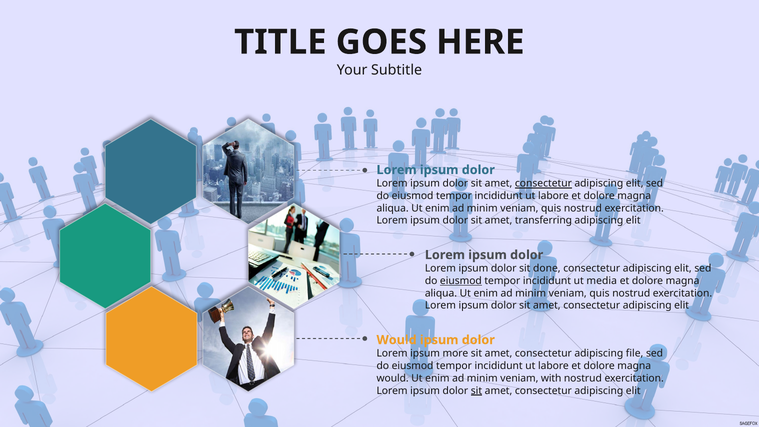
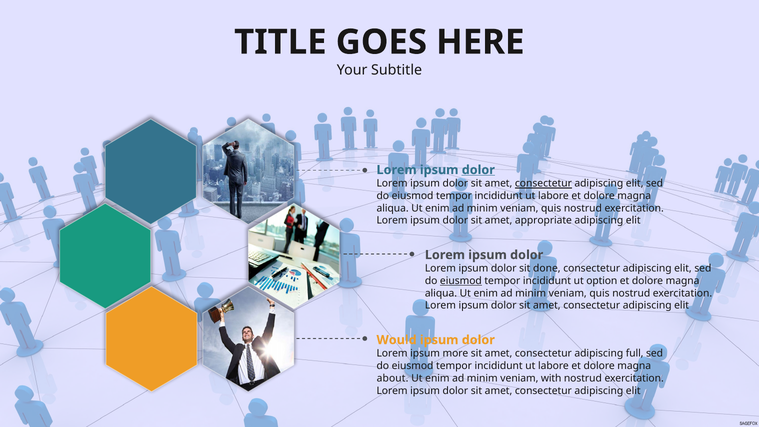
dolor at (478, 170) underline: none -> present
transferring: transferring -> appropriate
media: media -> option
file: file -> full
would at (393, 378): would -> about
sit at (476, 391) underline: present -> none
